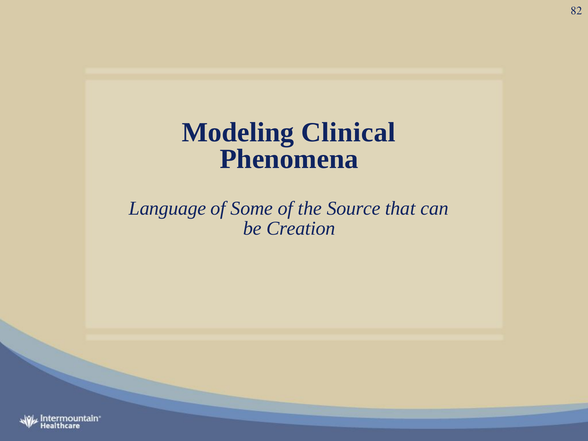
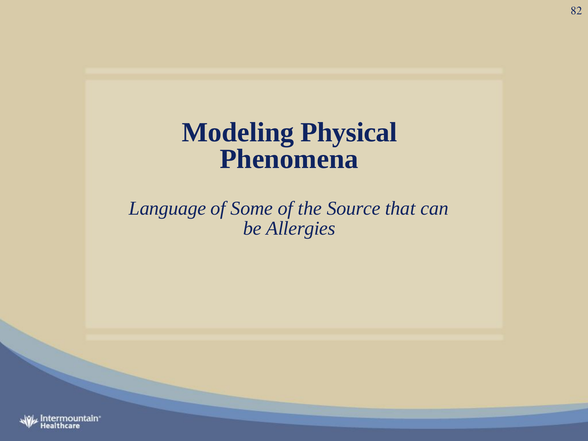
Clinical: Clinical -> Physical
Creation: Creation -> Allergies
